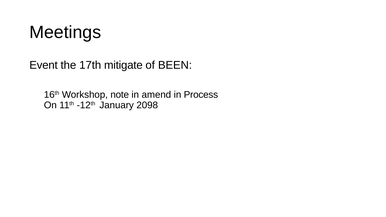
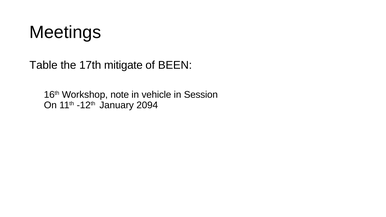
Event: Event -> Table
amend: amend -> vehicle
Process: Process -> Session
2098: 2098 -> 2094
